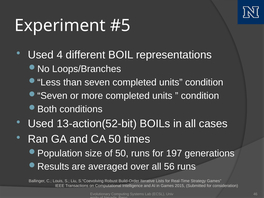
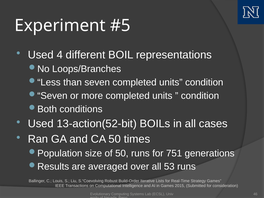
197: 197 -> 751
56: 56 -> 53
